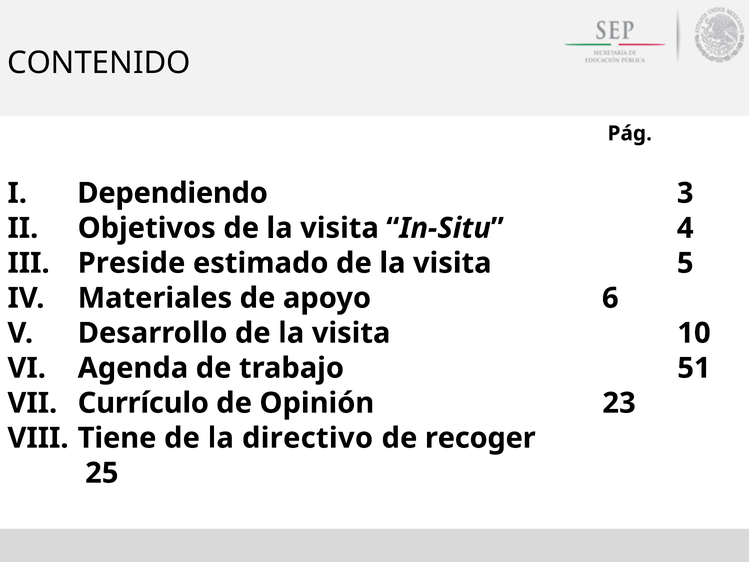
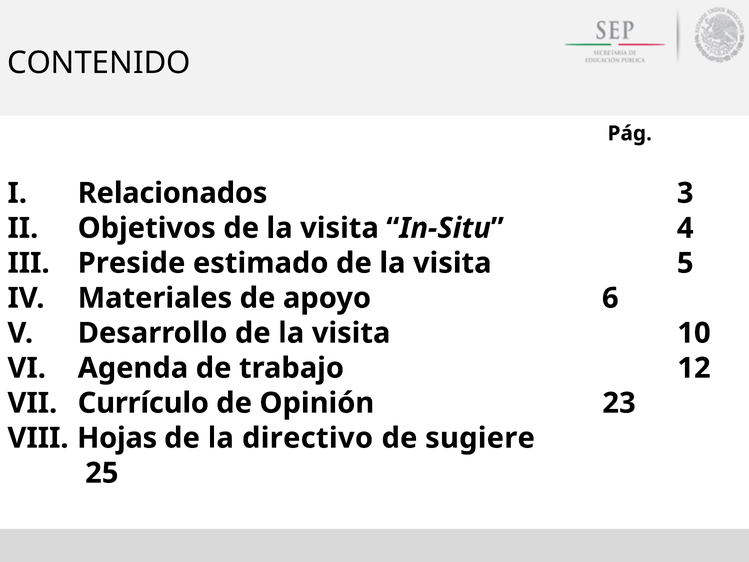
Dependiendo: Dependiendo -> Relacionados
51: 51 -> 12
Tiene: Tiene -> Hojas
recoger: recoger -> sugiere
